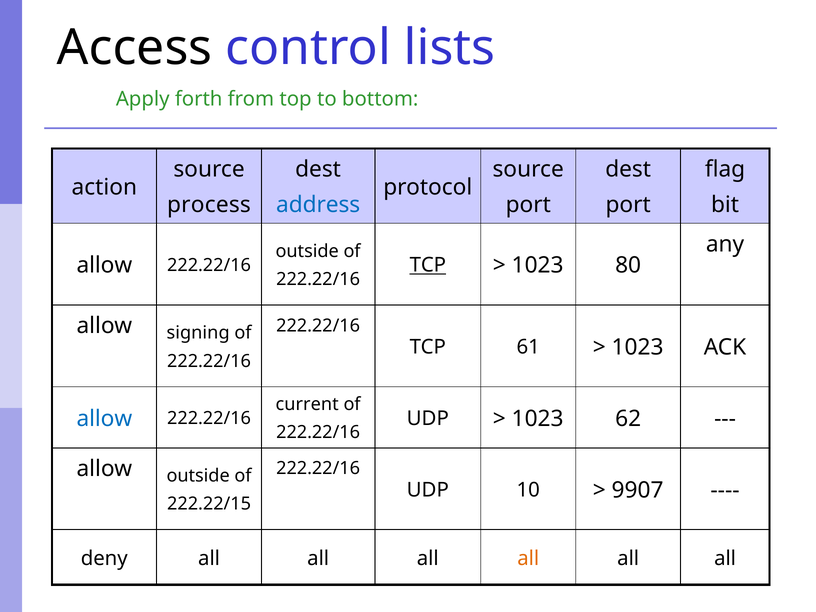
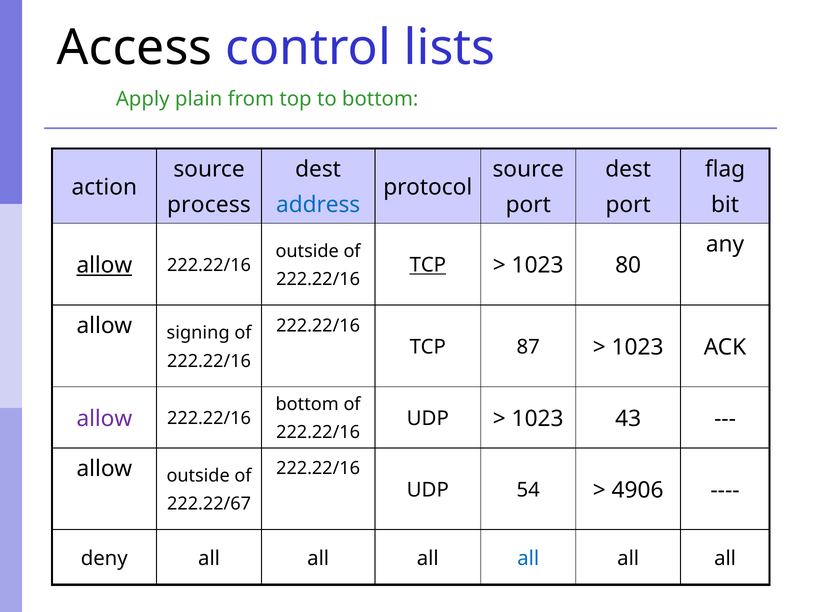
forth: forth -> plain
allow at (104, 265) underline: none -> present
61: 61 -> 87
current at (307, 404): current -> bottom
allow at (104, 419) colour: blue -> purple
62: 62 -> 43
10: 10 -> 54
9907: 9907 -> 4906
222.22/15: 222.22/15 -> 222.22/67
all at (528, 558) colour: orange -> blue
